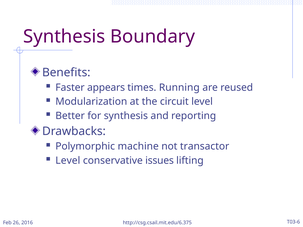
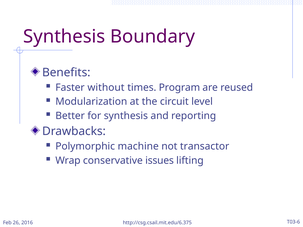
appears: appears -> without
Running: Running -> Program
Level at (68, 161): Level -> Wrap
